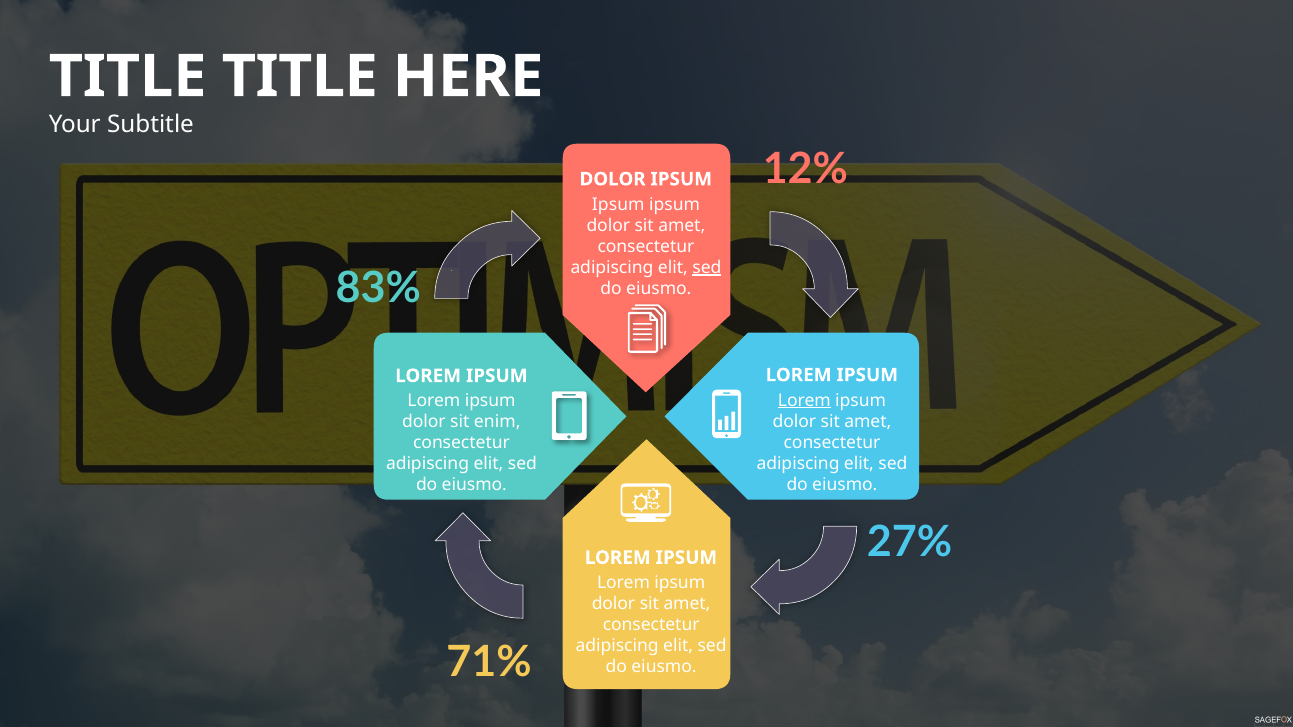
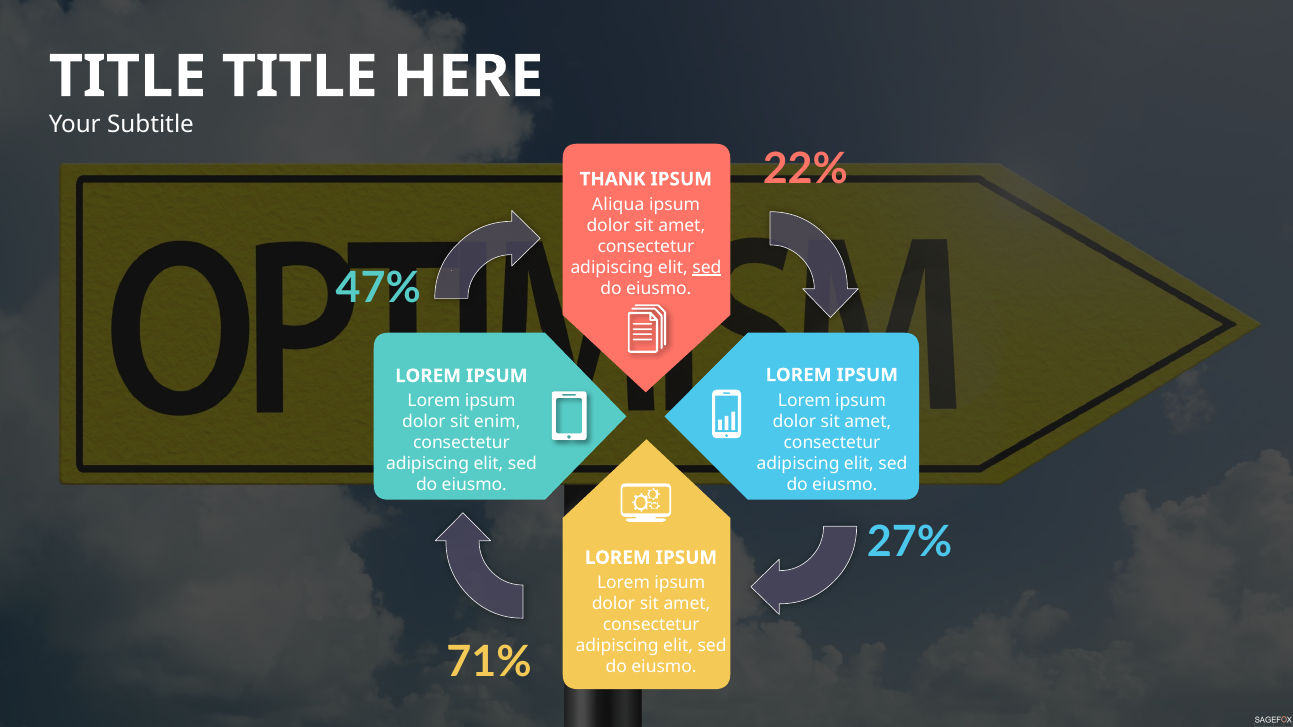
12%: 12% -> 22%
DOLOR at (613, 179): DOLOR -> THANK
Ipsum at (618, 204): Ipsum -> Aliqua
83%: 83% -> 47%
Lorem at (804, 400) underline: present -> none
